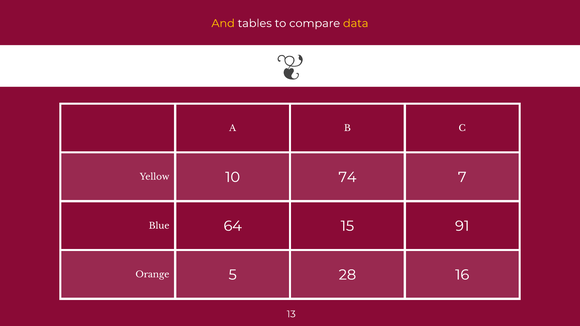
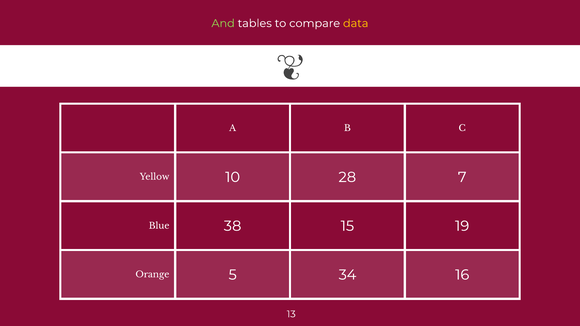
And colour: yellow -> light green
74: 74 -> 28
64: 64 -> 38
91: 91 -> 19
28: 28 -> 34
